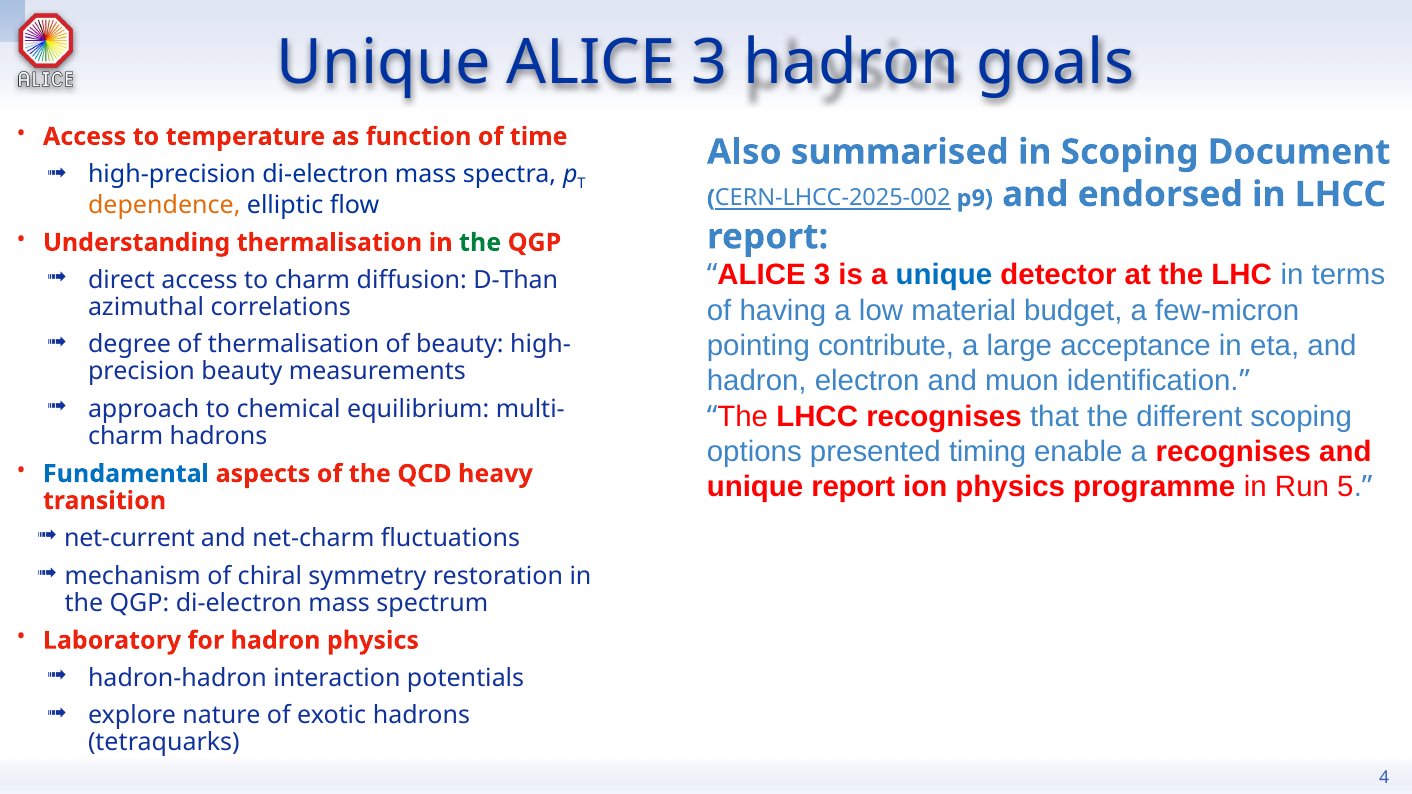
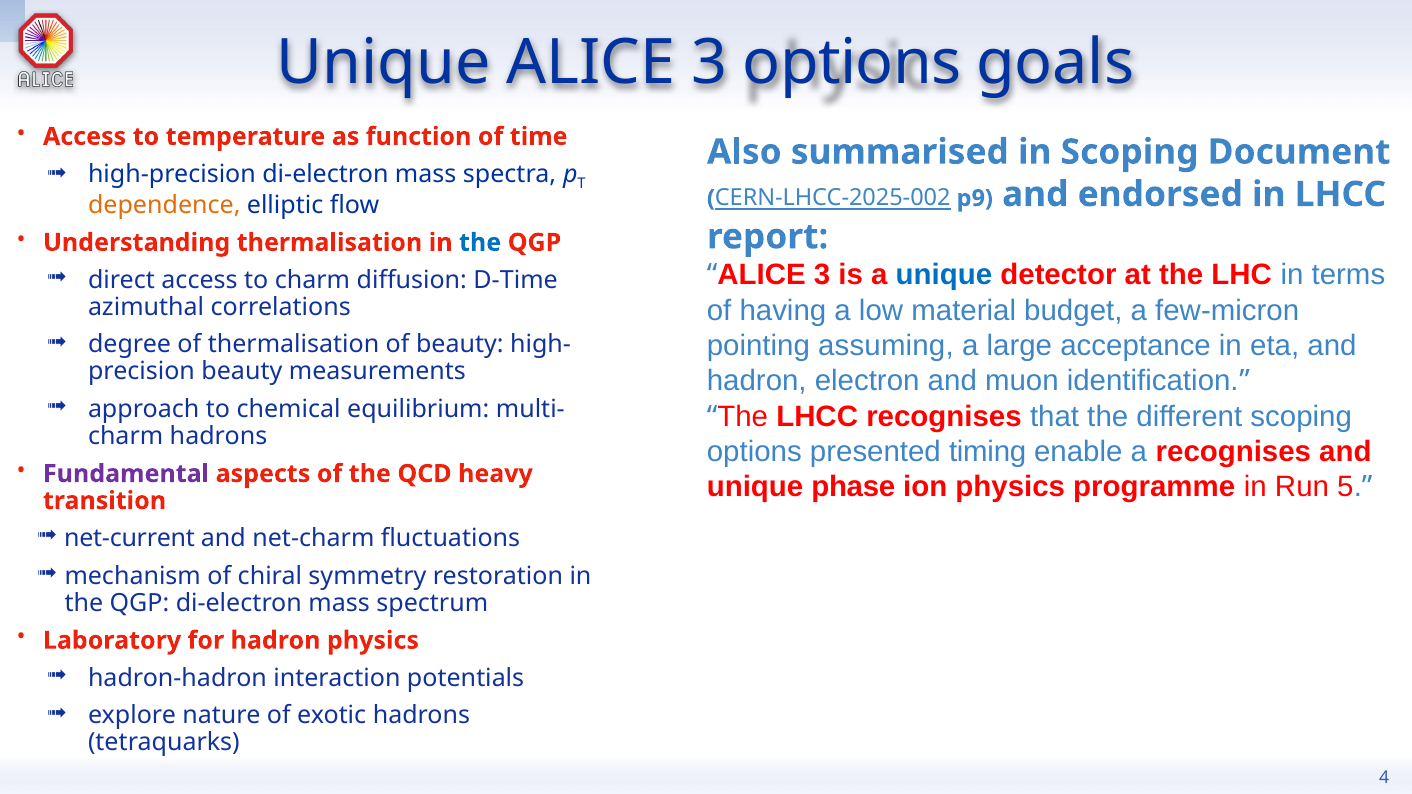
3 hadron: hadron -> options
the at (480, 243) colour: green -> blue
D-Than: D-Than -> D-Time
contribute: contribute -> assuming
Fundamental colour: blue -> purple
unique report: report -> phase
